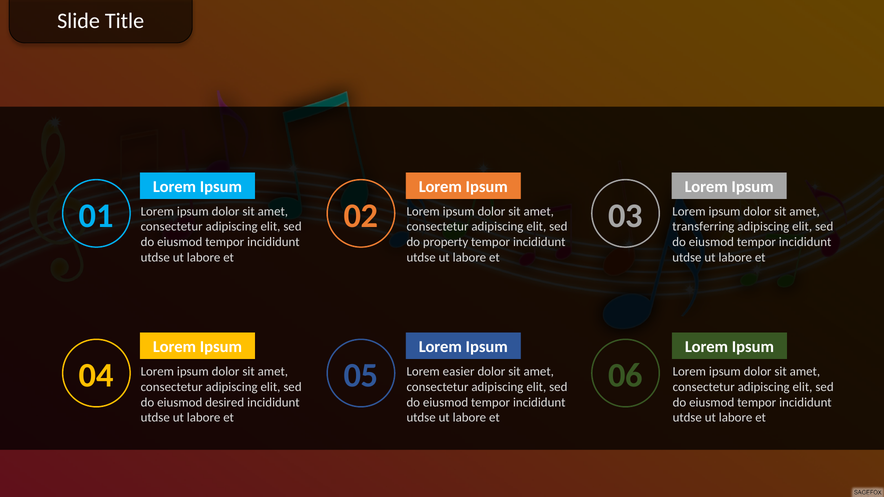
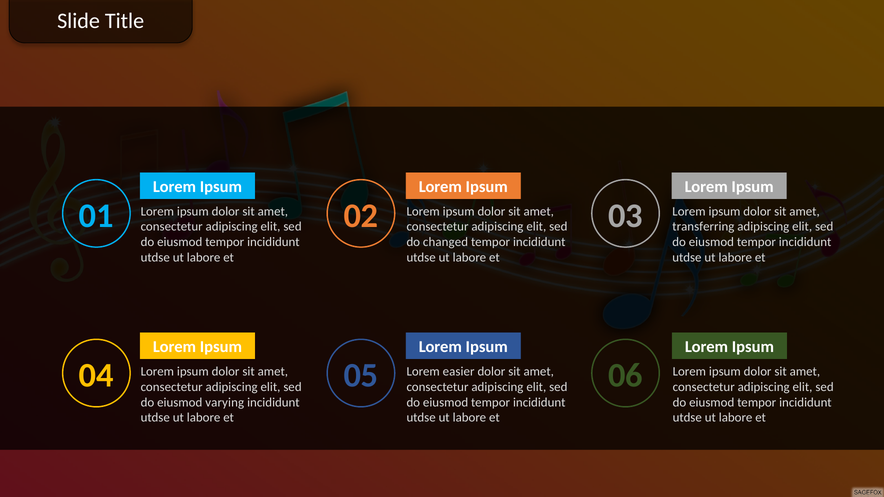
property: property -> changed
desired: desired -> varying
